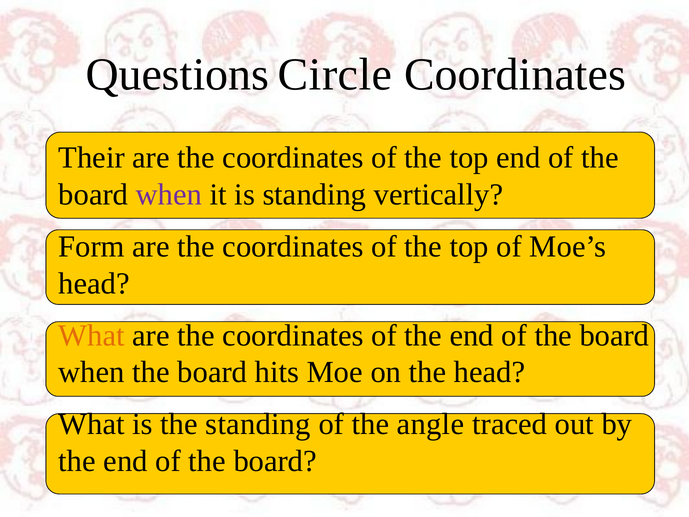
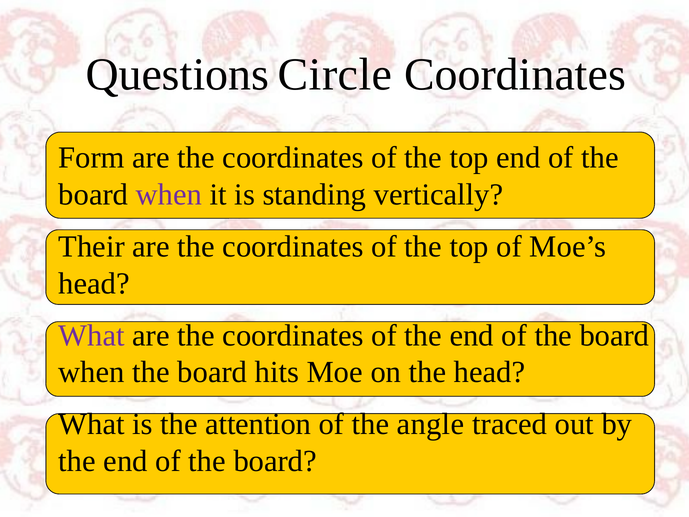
Their: Their -> Form
Form: Form -> Their
What at (92, 335) colour: orange -> purple
the standing: standing -> attention
